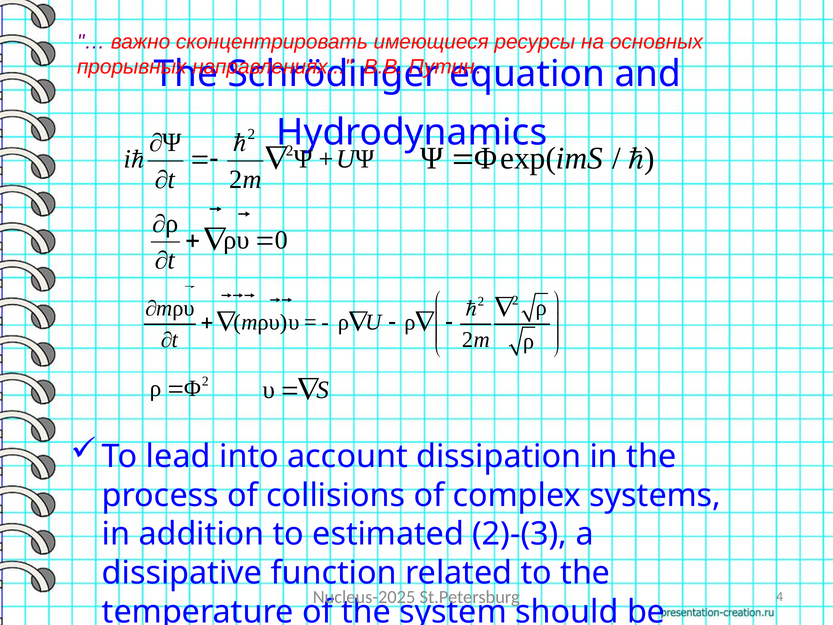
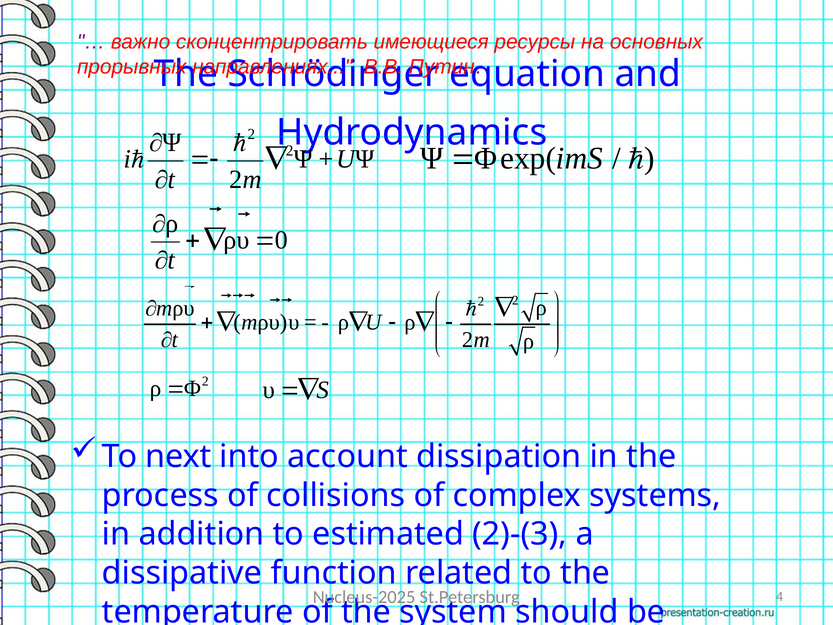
lead: lead -> next
